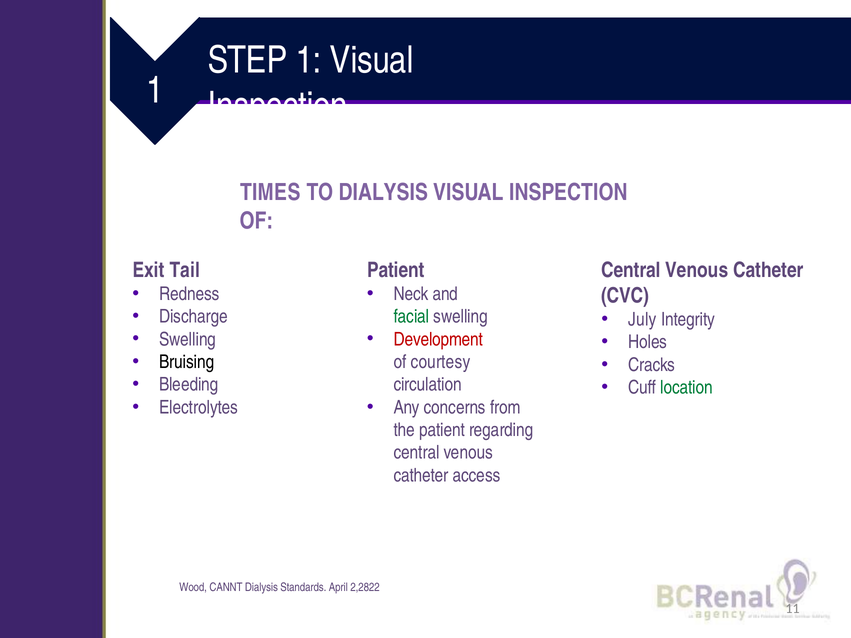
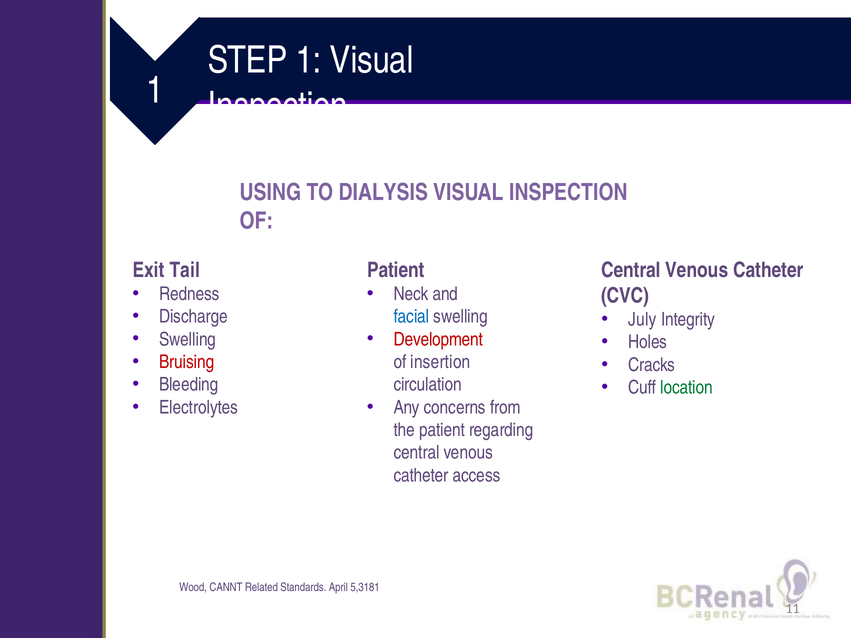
TIMES: TIMES -> USING
facial colour: green -> blue
Bruising colour: black -> red
courtesy: courtesy -> insertion
CANNT Dialysis: Dialysis -> Related
2,2822: 2,2822 -> 5,3181
